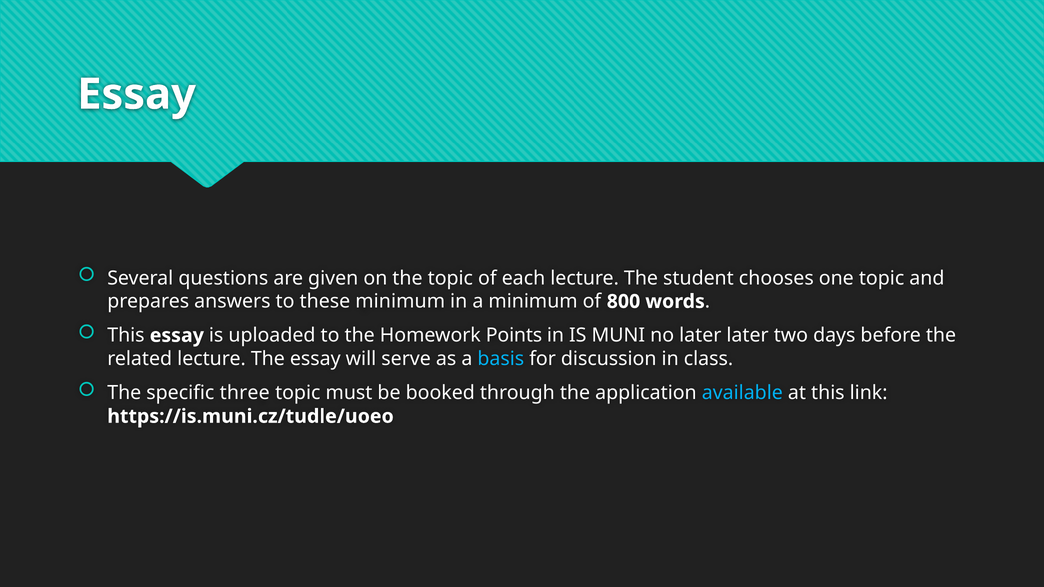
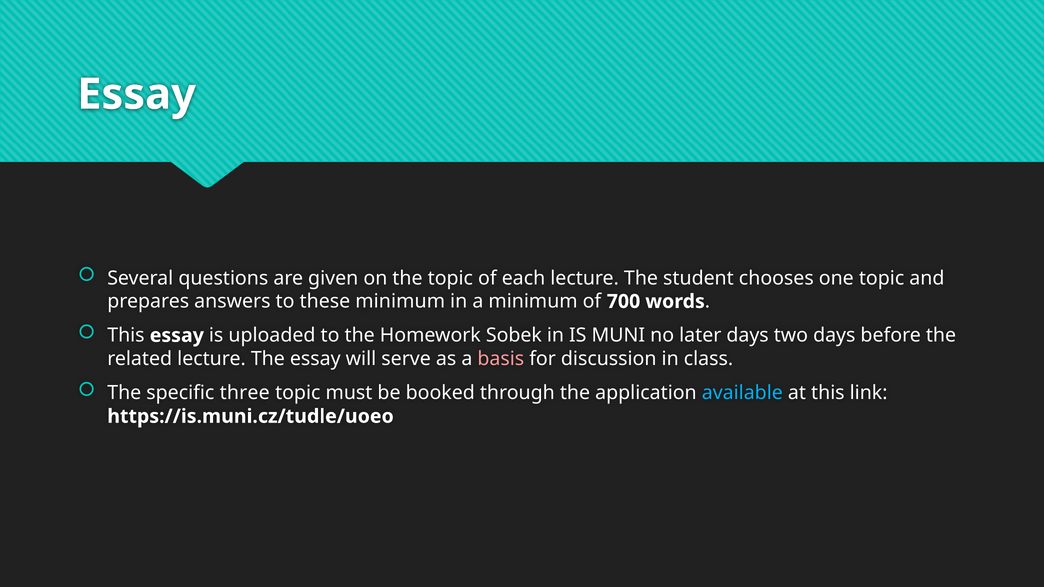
800: 800 -> 700
Points: Points -> Sobek
later later: later -> days
basis colour: light blue -> pink
